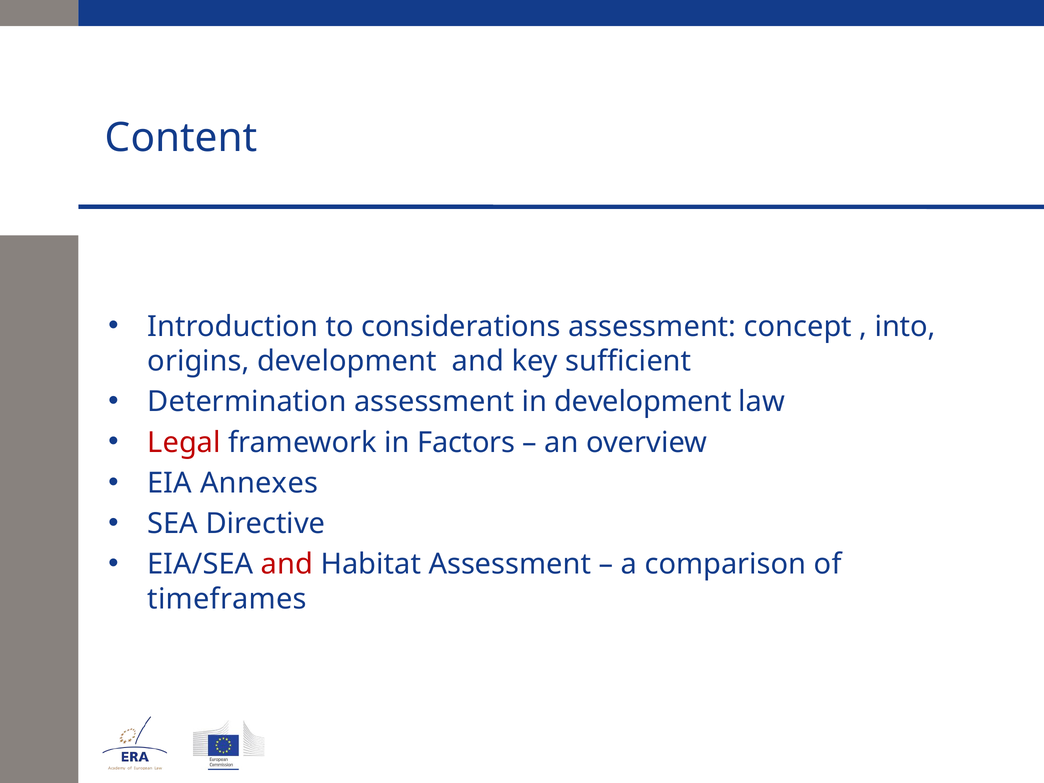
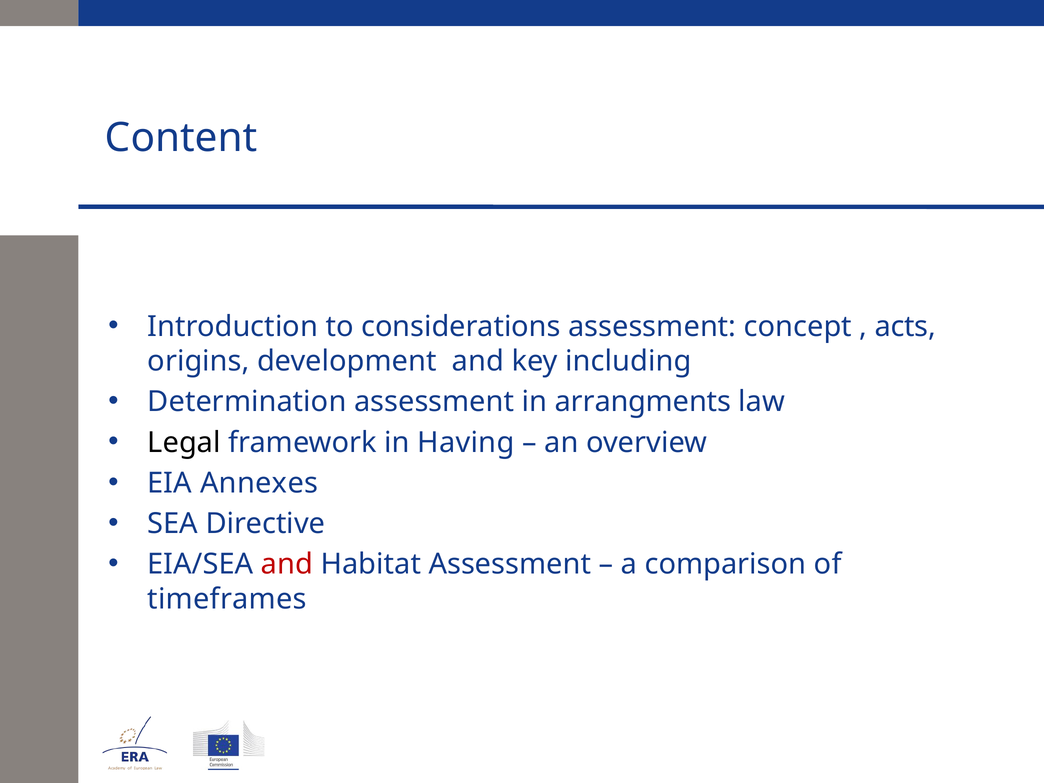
into: into -> acts
sufficient: sufficient -> including
in development: development -> arrangments
Legal colour: red -> black
Factors: Factors -> Having
